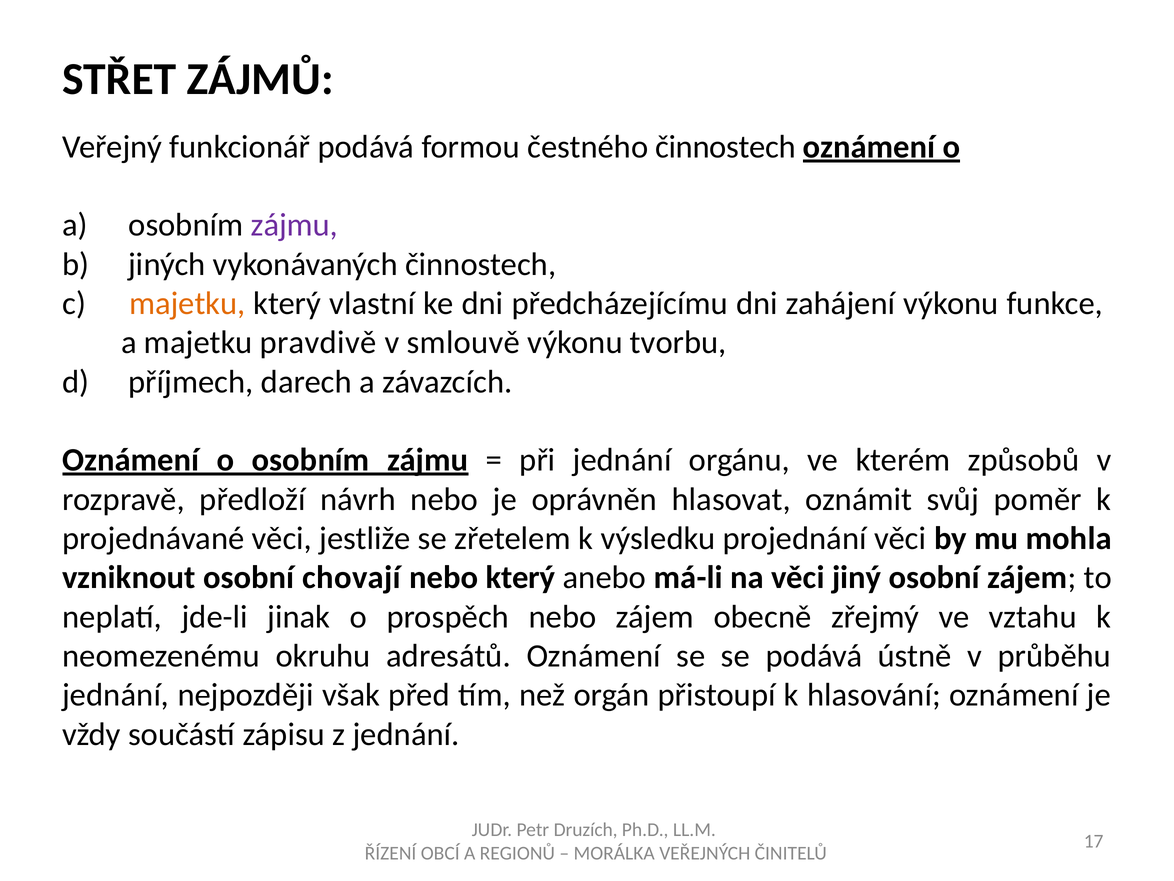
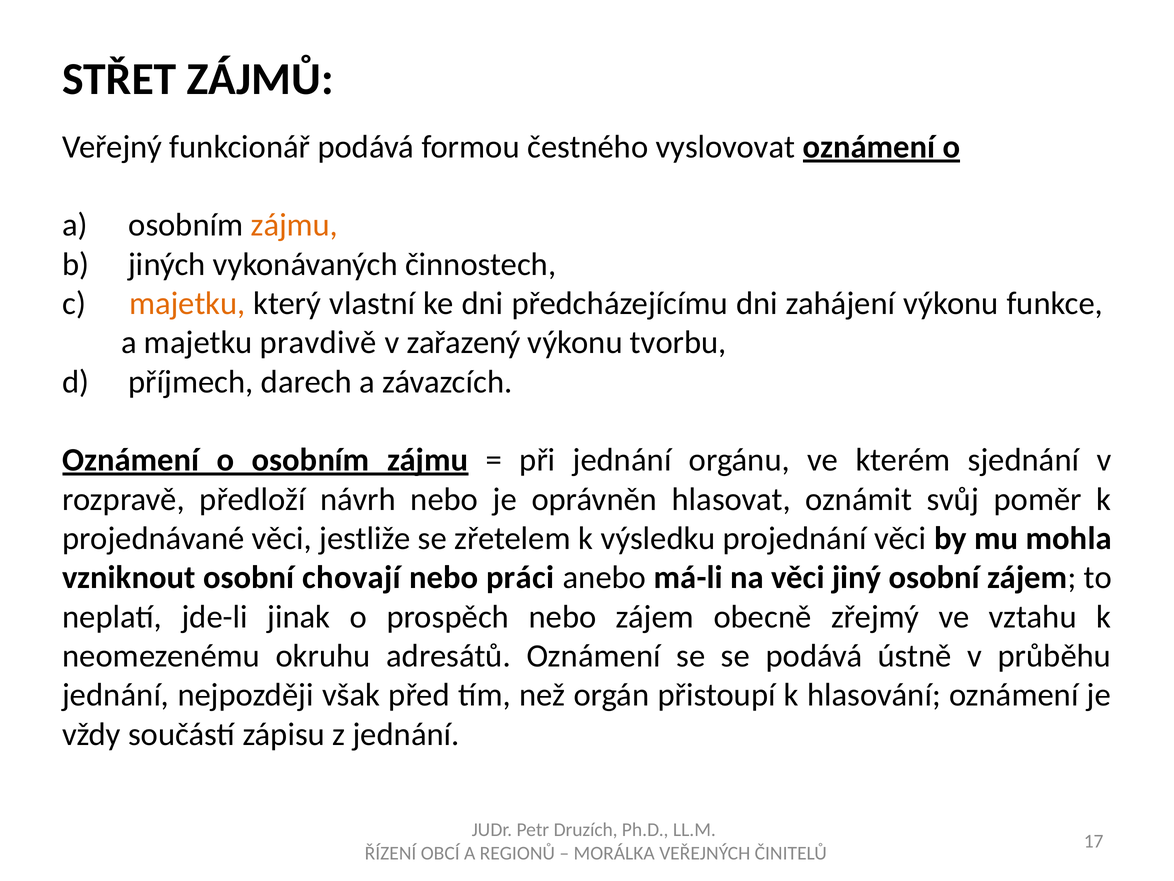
čestného činnostech: činnostech -> vyslovovat
zájmu at (294, 225) colour: purple -> orange
smlouvě: smlouvě -> zařazený
způsobů: způsobů -> sjednání
nebo který: který -> práci
